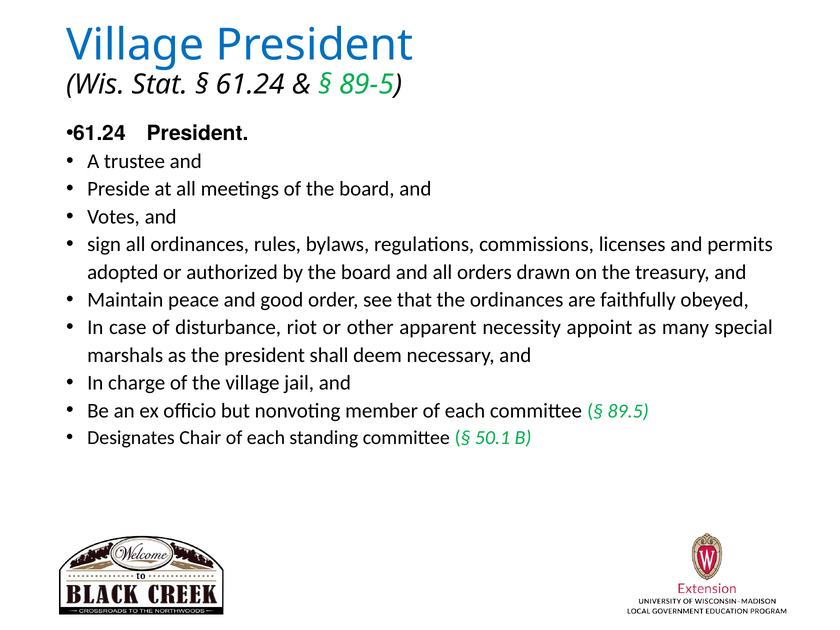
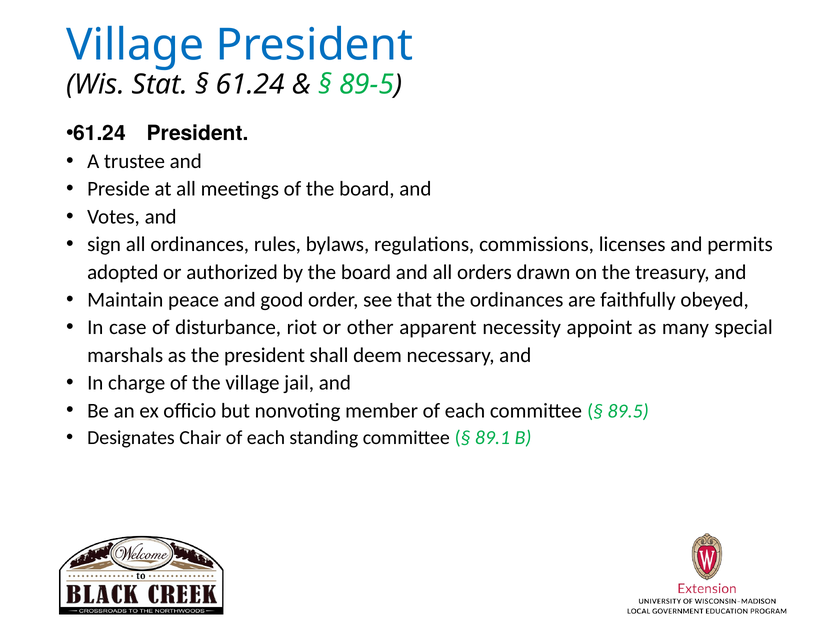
50.1: 50.1 -> 89.1
